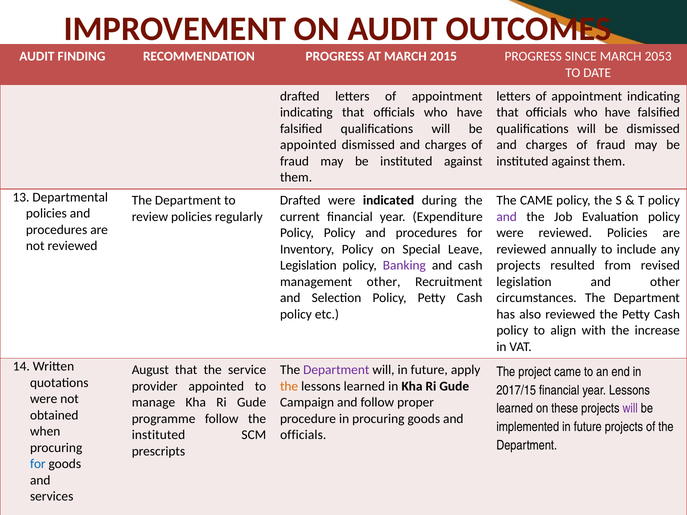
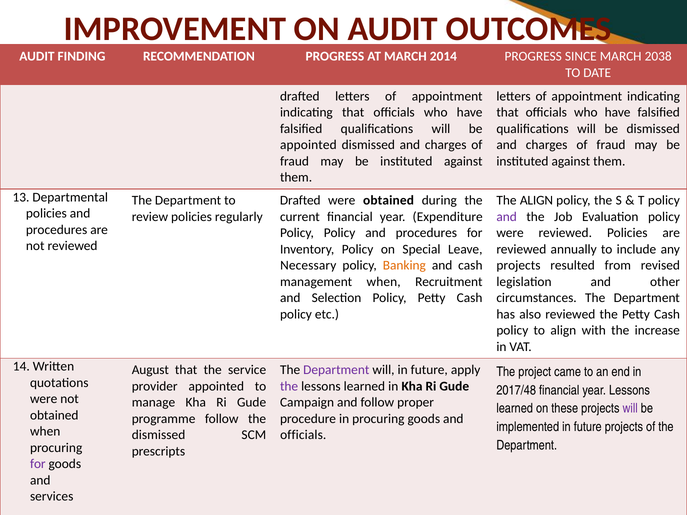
2015: 2015 -> 2014
2053: 2053 -> 2038
were indicated: indicated -> obtained
The CAME: CAME -> ALIGN
Legislation at (308, 266): Legislation -> Necessary
Banking colour: purple -> orange
management other: other -> when
the at (289, 386) colour: orange -> purple
2017/15: 2017/15 -> 2017/48
instituted at (159, 435): instituted -> dismissed
for at (38, 464) colour: blue -> purple
